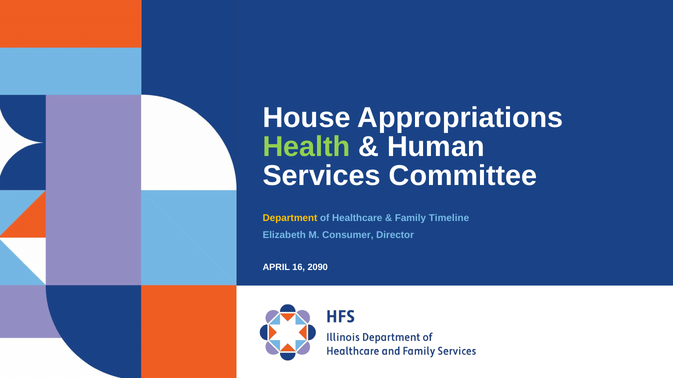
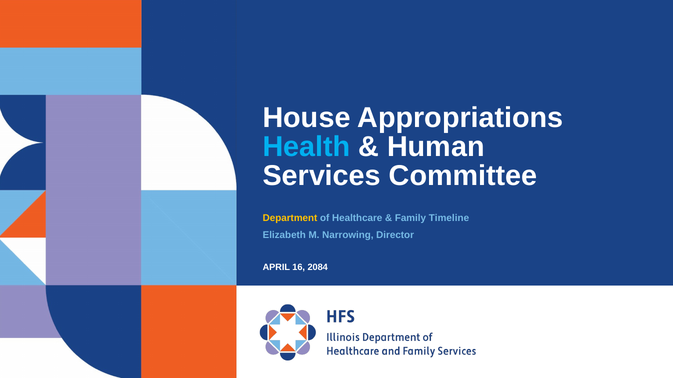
Health colour: light green -> light blue
Consumer: Consumer -> Narrowing
2090: 2090 -> 2084
